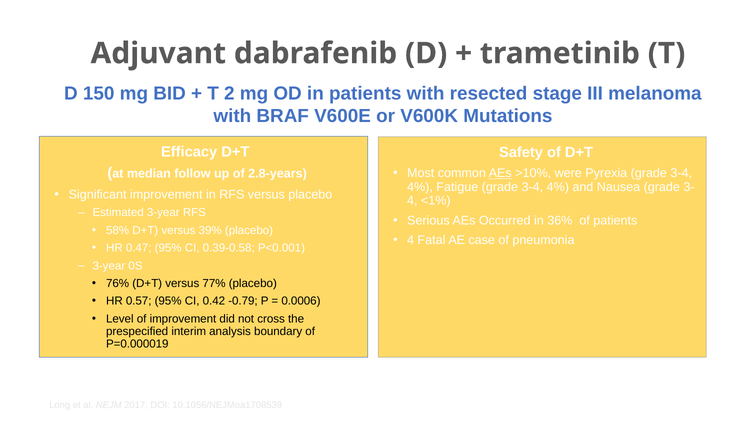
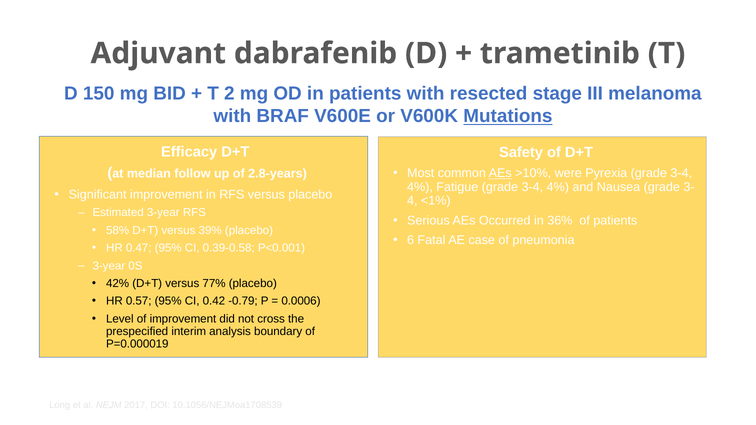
Mutations underline: none -> present
4 at (411, 240): 4 -> 6
76%: 76% -> 42%
